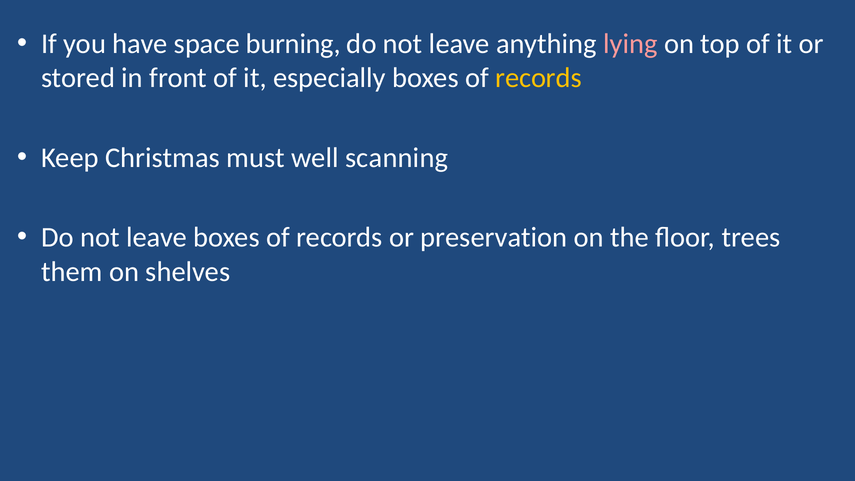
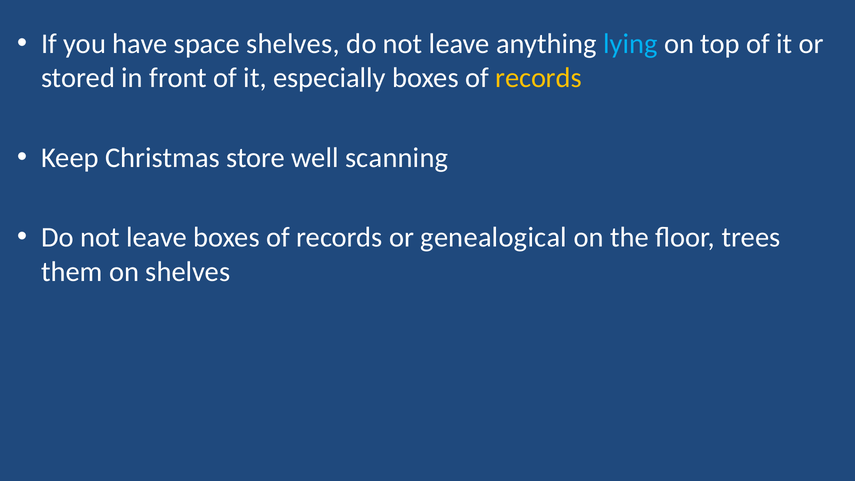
space burning: burning -> shelves
lying colour: pink -> light blue
must: must -> store
preservation: preservation -> genealogical
